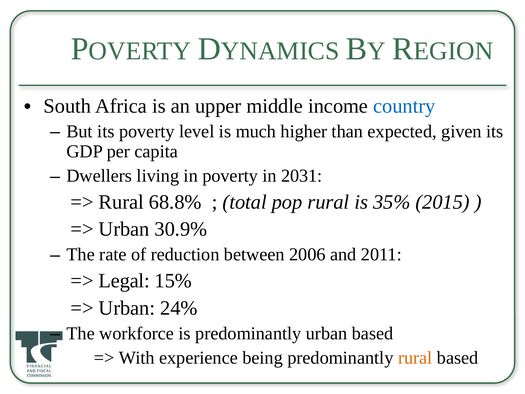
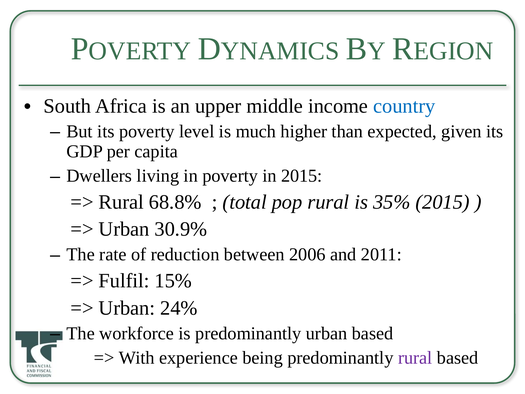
in 2031: 2031 -> 2015
Legal: Legal -> Fulfil
rural at (415, 357) colour: orange -> purple
